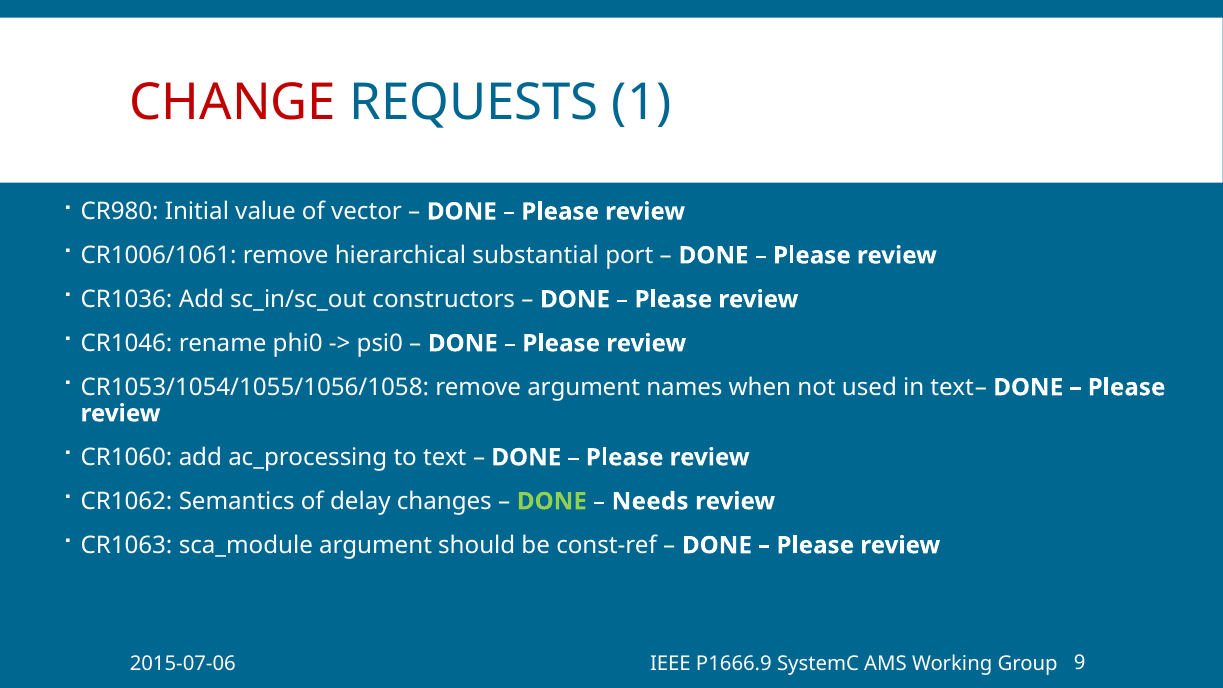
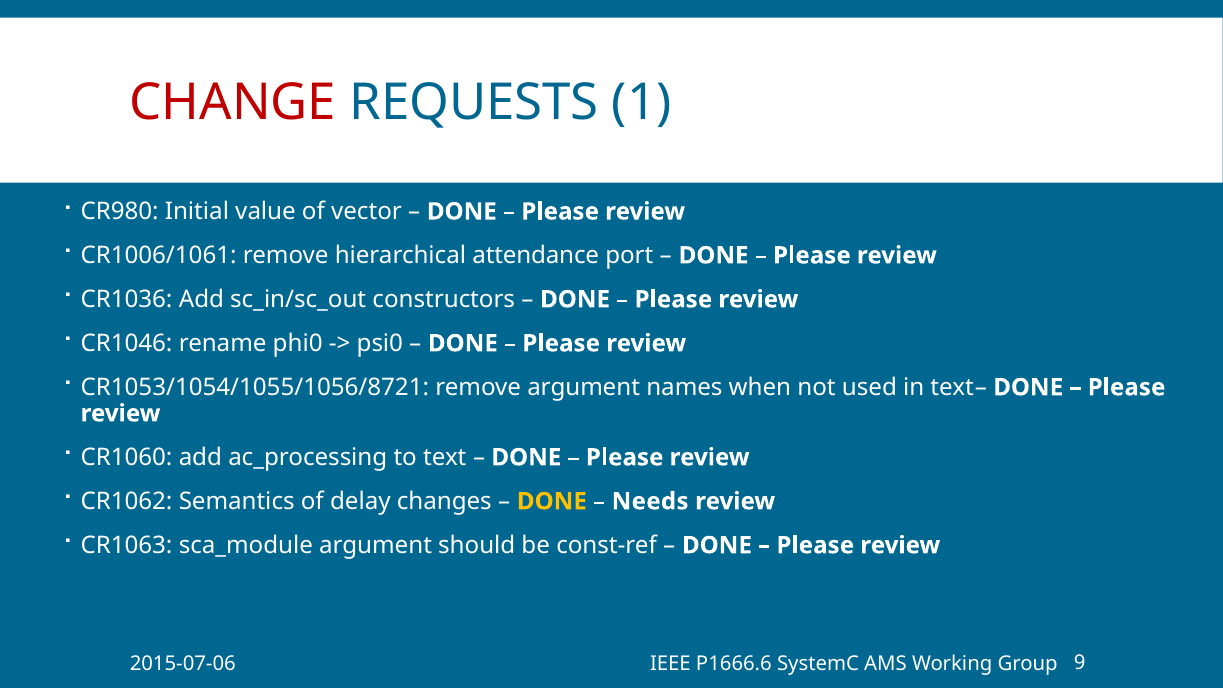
substantial: substantial -> attendance
CR1053/1054/1055/1056/1058: CR1053/1054/1055/1056/1058 -> CR1053/1054/1055/1056/8721
DONE at (552, 501) colour: light green -> yellow
P1666.9: P1666.9 -> P1666.6
